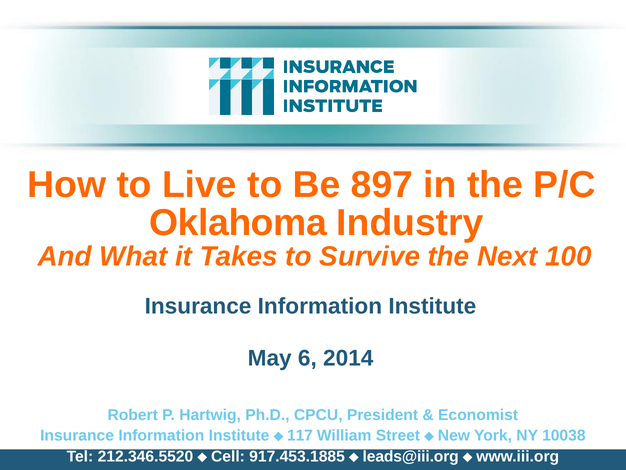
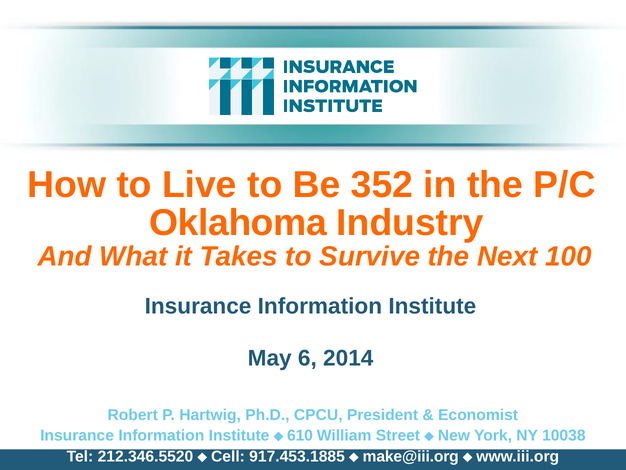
897: 897 -> 352
117: 117 -> 610
leads@iii.org: leads@iii.org -> make@iii.org
